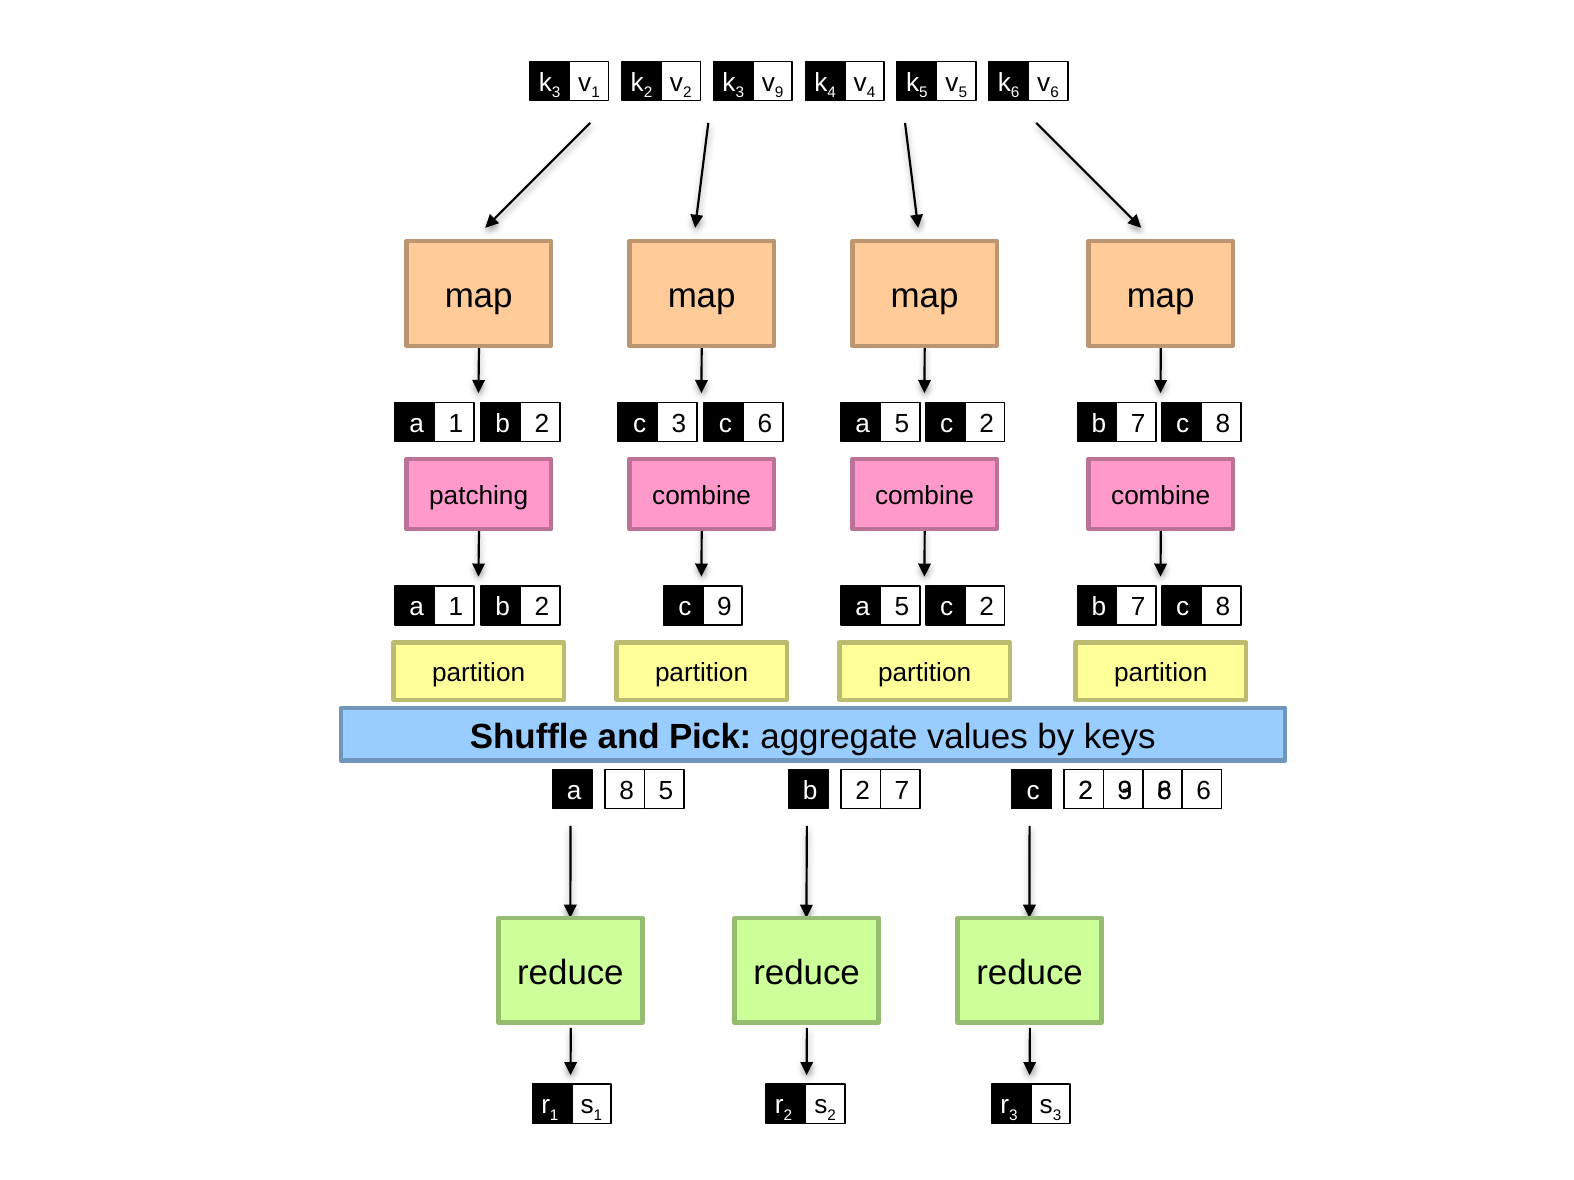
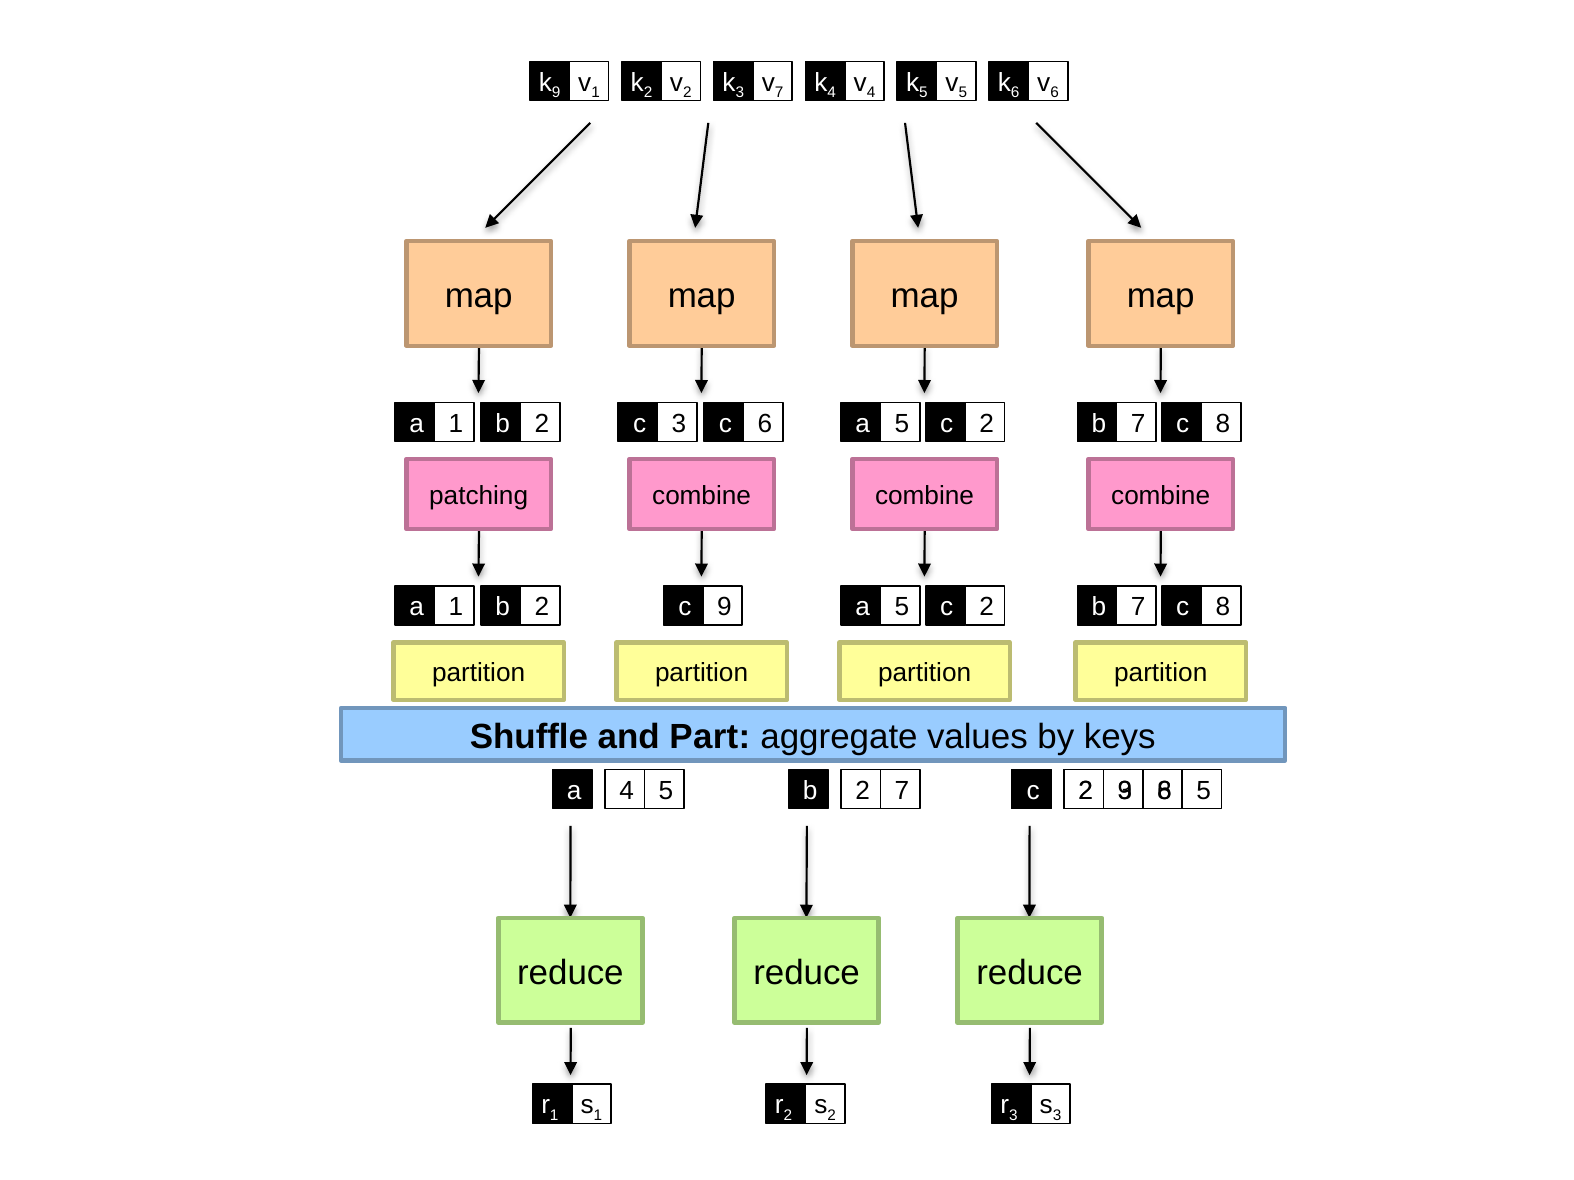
3 at (556, 93): 3 -> 9
9 at (779, 93): 9 -> 7
Pick: Pick -> Part
a 8: 8 -> 4
6 at (1204, 791): 6 -> 5
